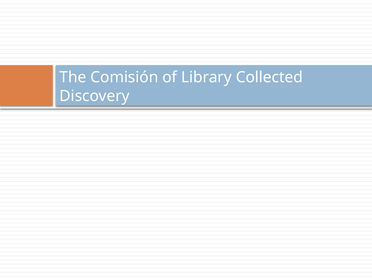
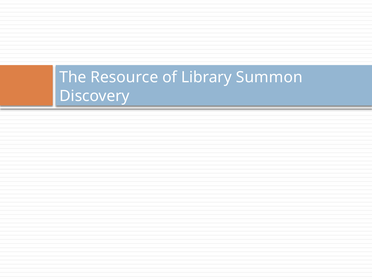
Comisión: Comisión -> Resource
Collected: Collected -> Summon
